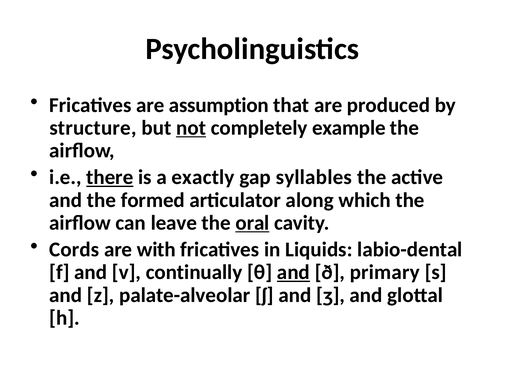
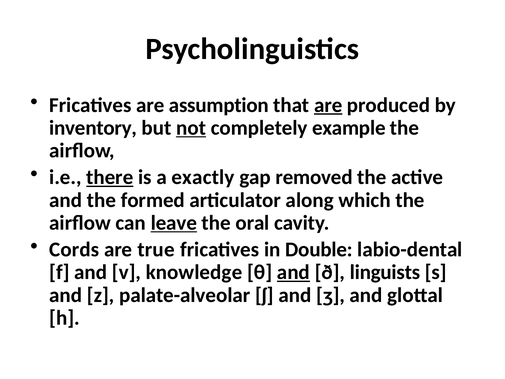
are at (328, 105) underline: none -> present
structure: structure -> inventory
syllables: syllables -> removed
leave underline: none -> present
oral underline: present -> none
with: with -> true
Liquids: Liquids -> Double
continually: continually -> knowledge
primary: primary -> linguists
